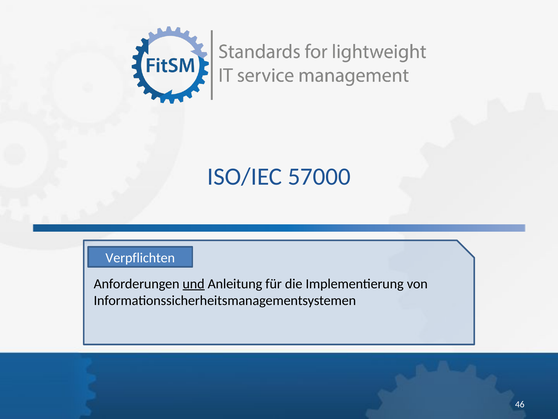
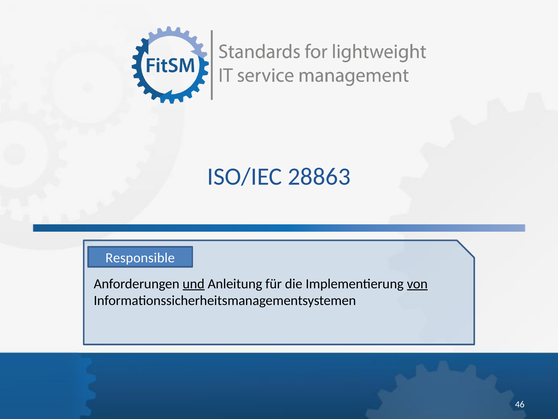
57000: 57000 -> 28863
Verpflichten: Verpflichten -> Responsible
von underline: none -> present
